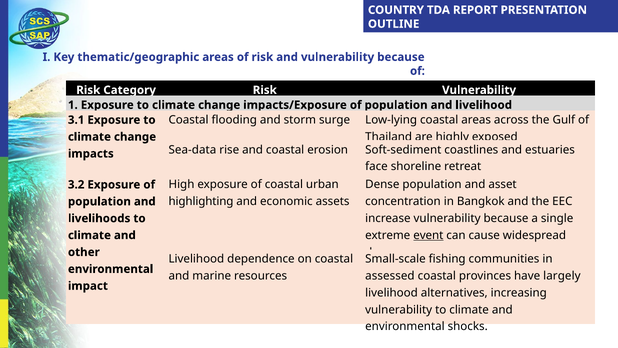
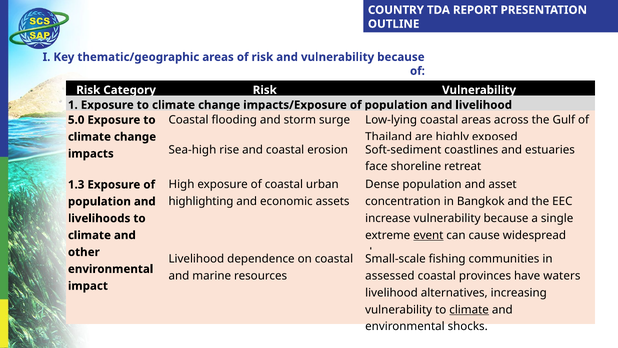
3.1: 3.1 -> 5.0
Sea-data: Sea-data -> Sea-high
3.2: 3.2 -> 1.3
largely: largely -> waters
climate at (469, 309) underline: none -> present
